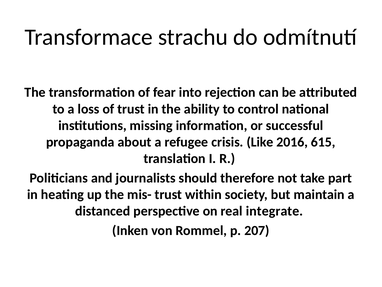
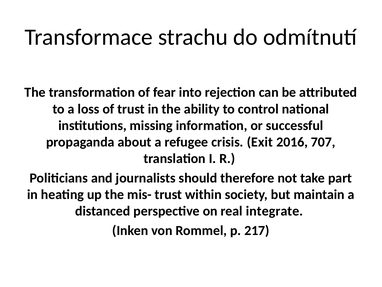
Like: Like -> Exit
615: 615 -> 707
207: 207 -> 217
